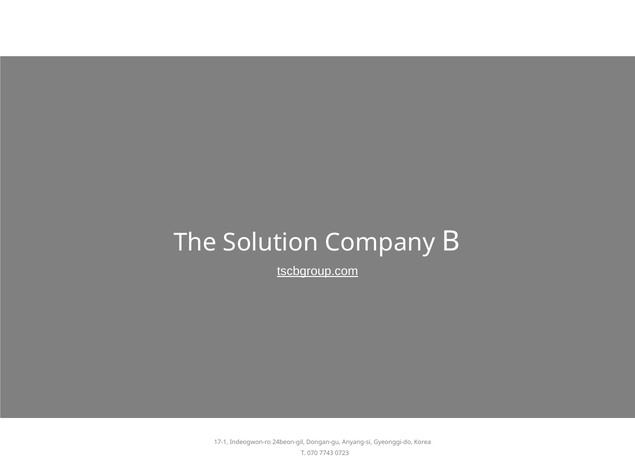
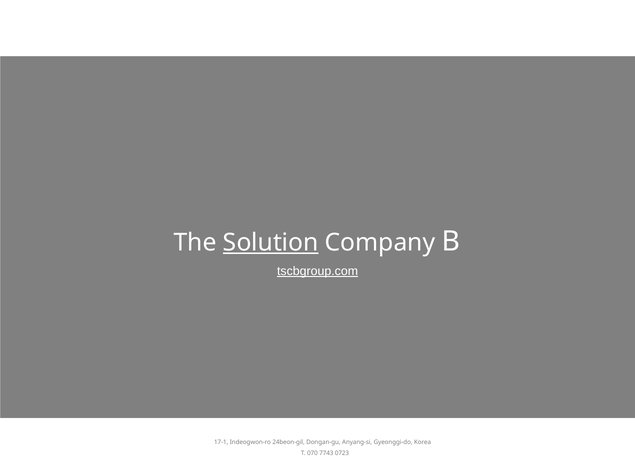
Solution underline: none -> present
